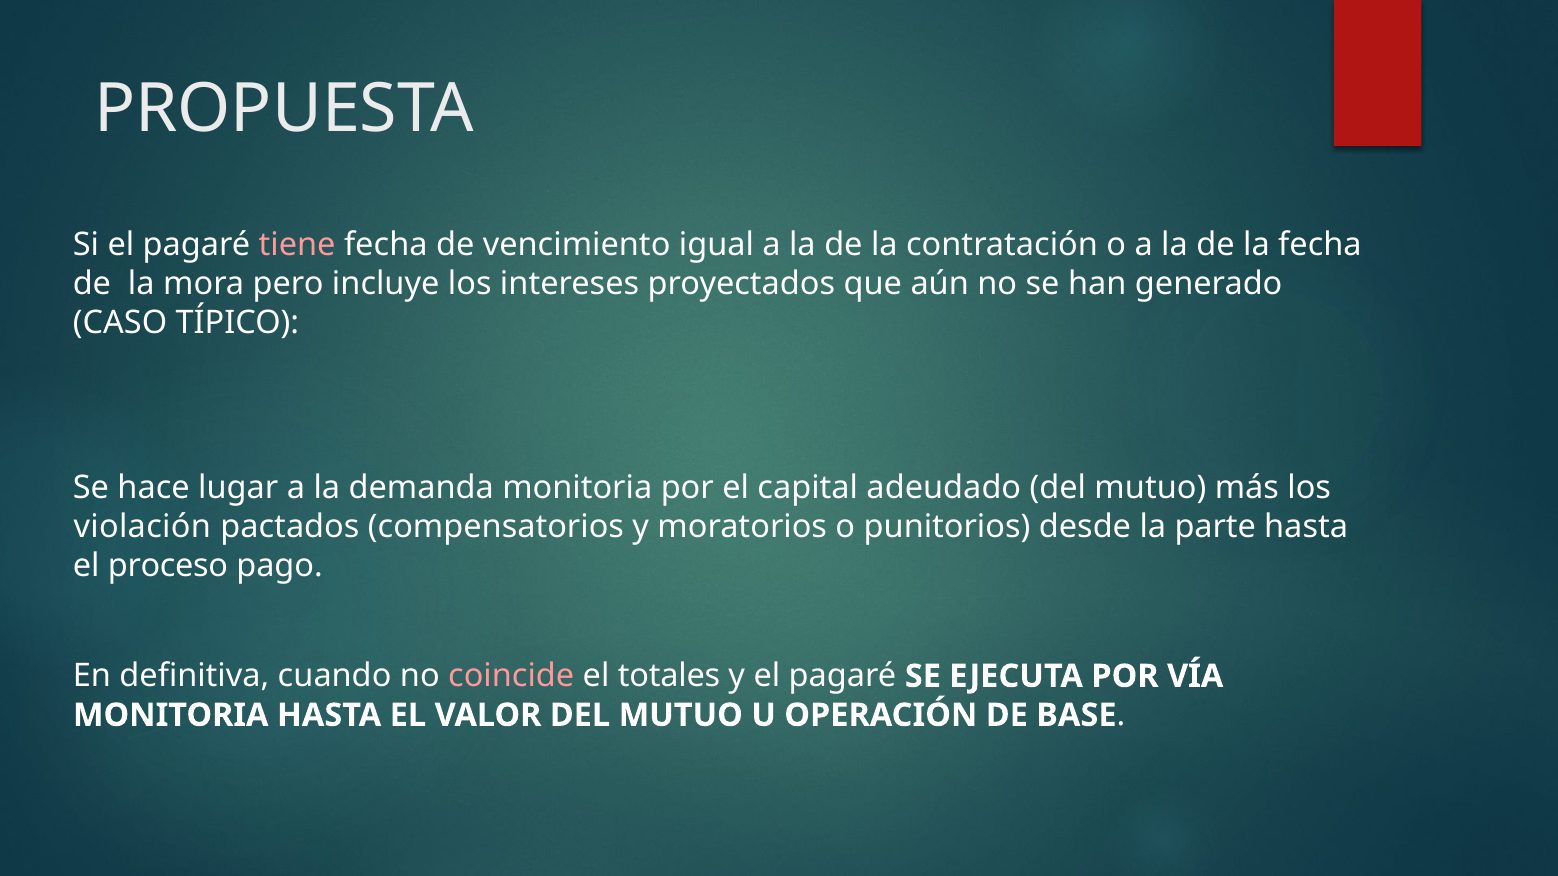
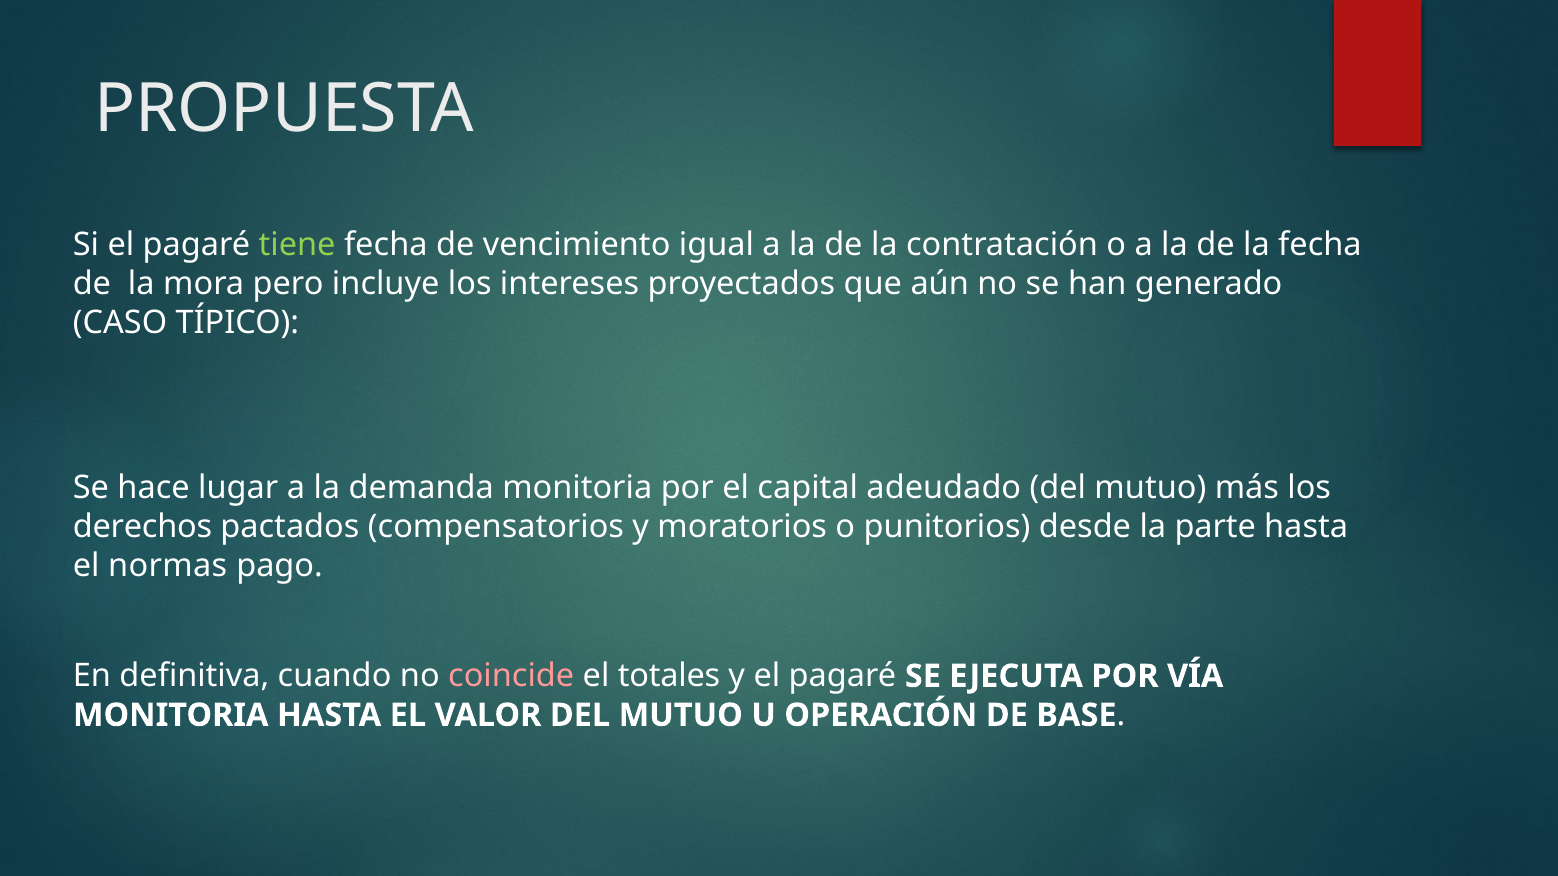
tiene colour: pink -> light green
violación: violación -> derechos
proceso: proceso -> normas
